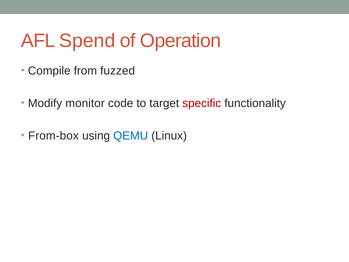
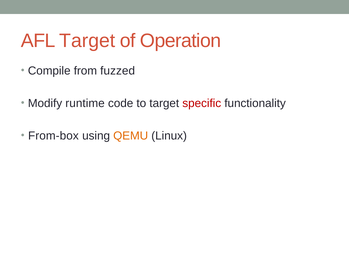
AFL Spend: Spend -> Target
monitor: monitor -> runtime
QEMU colour: blue -> orange
